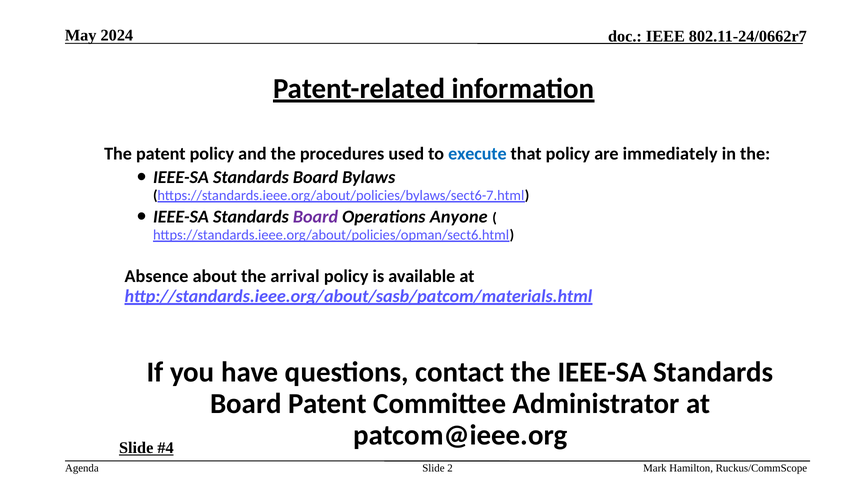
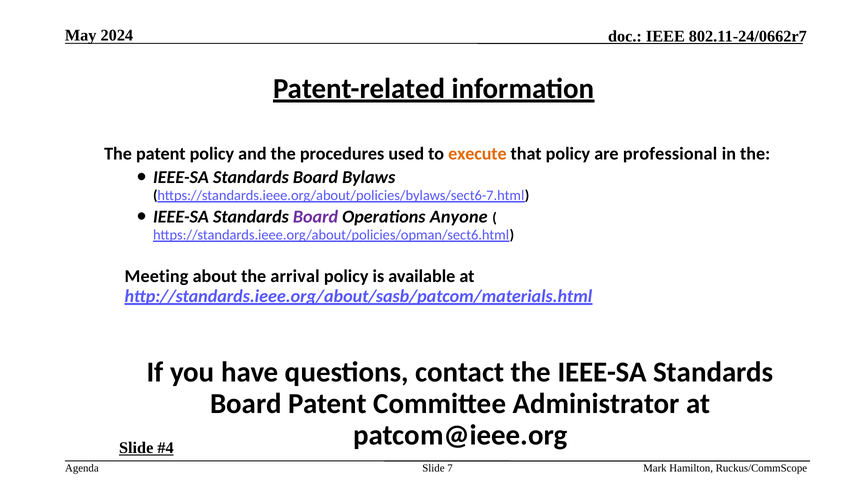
execute colour: blue -> orange
immediately: immediately -> professional
Absence: Absence -> Meeting
2: 2 -> 7
